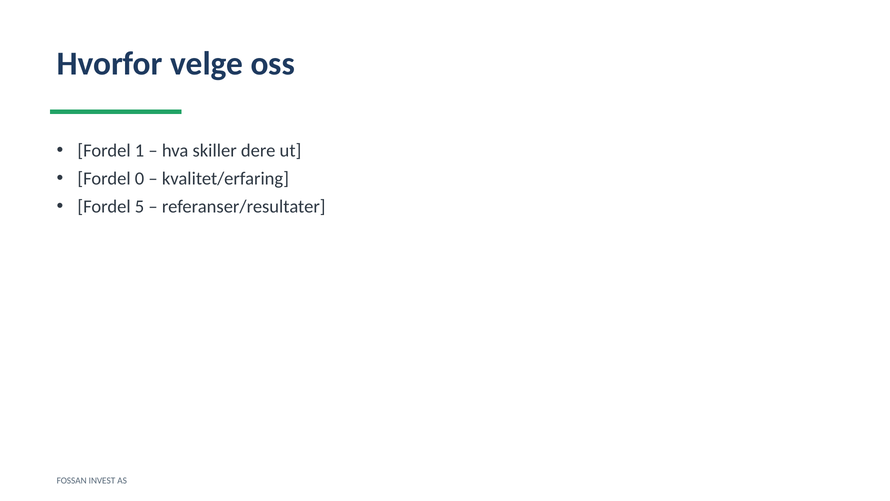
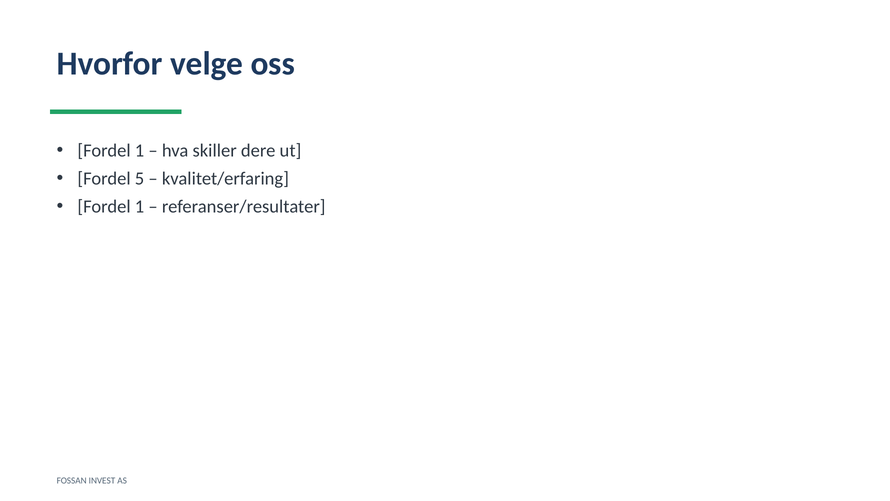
0: 0 -> 5
5 at (140, 206): 5 -> 1
